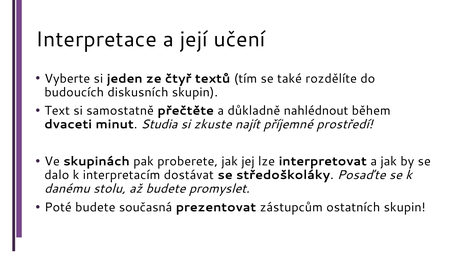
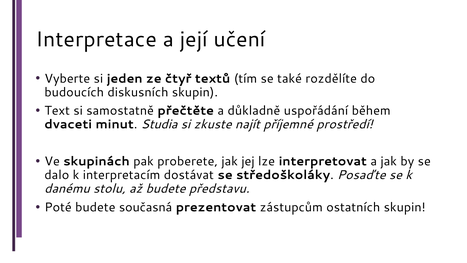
nahlédnout: nahlédnout -> uspořádání
promyslet: promyslet -> představu
